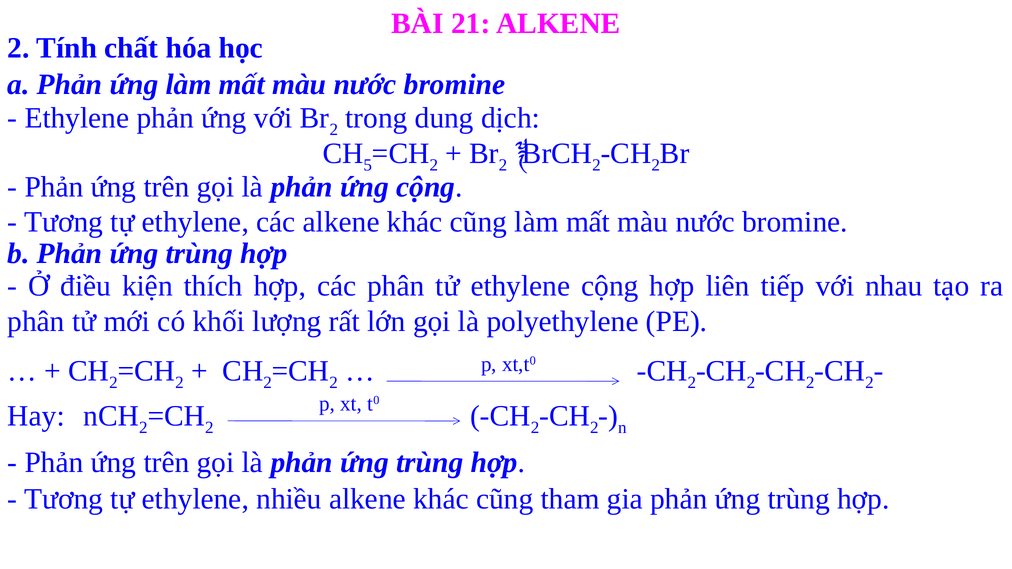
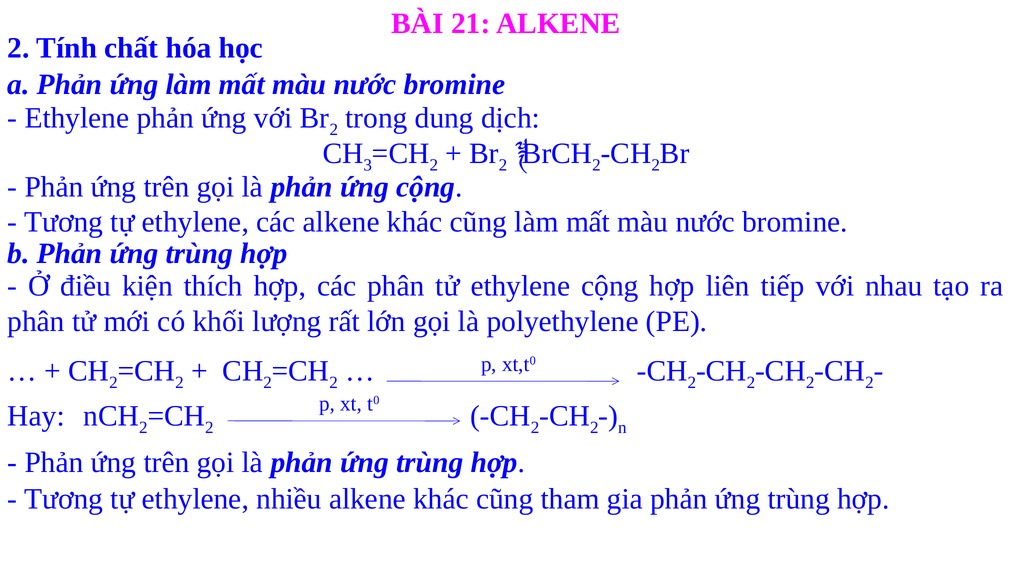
5: 5 -> 3
